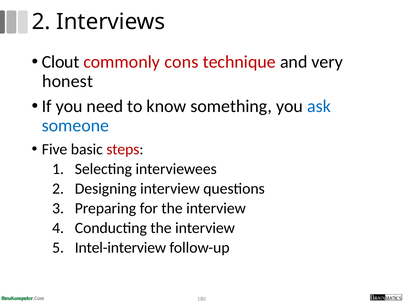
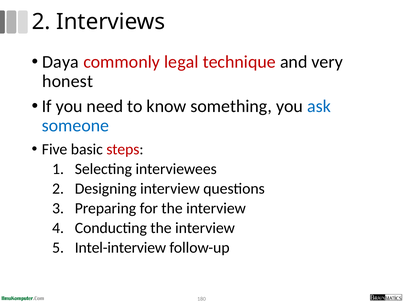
Clout: Clout -> Daya
cons: cons -> legal
